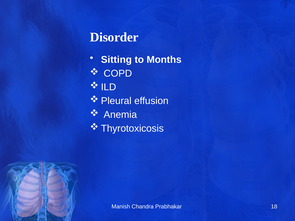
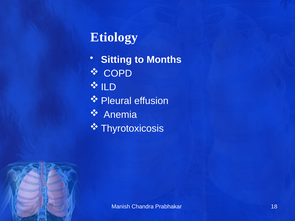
Disorder: Disorder -> Etiology
